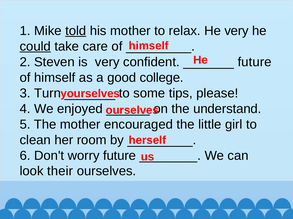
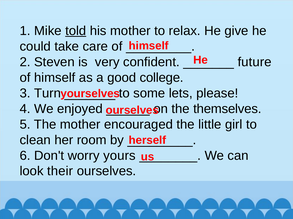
He very: very -> give
could underline: present -> none
tips: tips -> lets
understand: understand -> themselves
worry future: future -> yours
